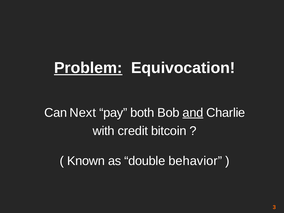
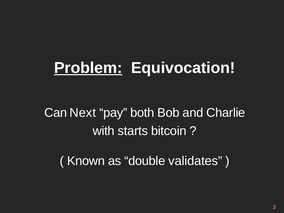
and underline: present -> none
credit: credit -> starts
behavior: behavior -> validates
